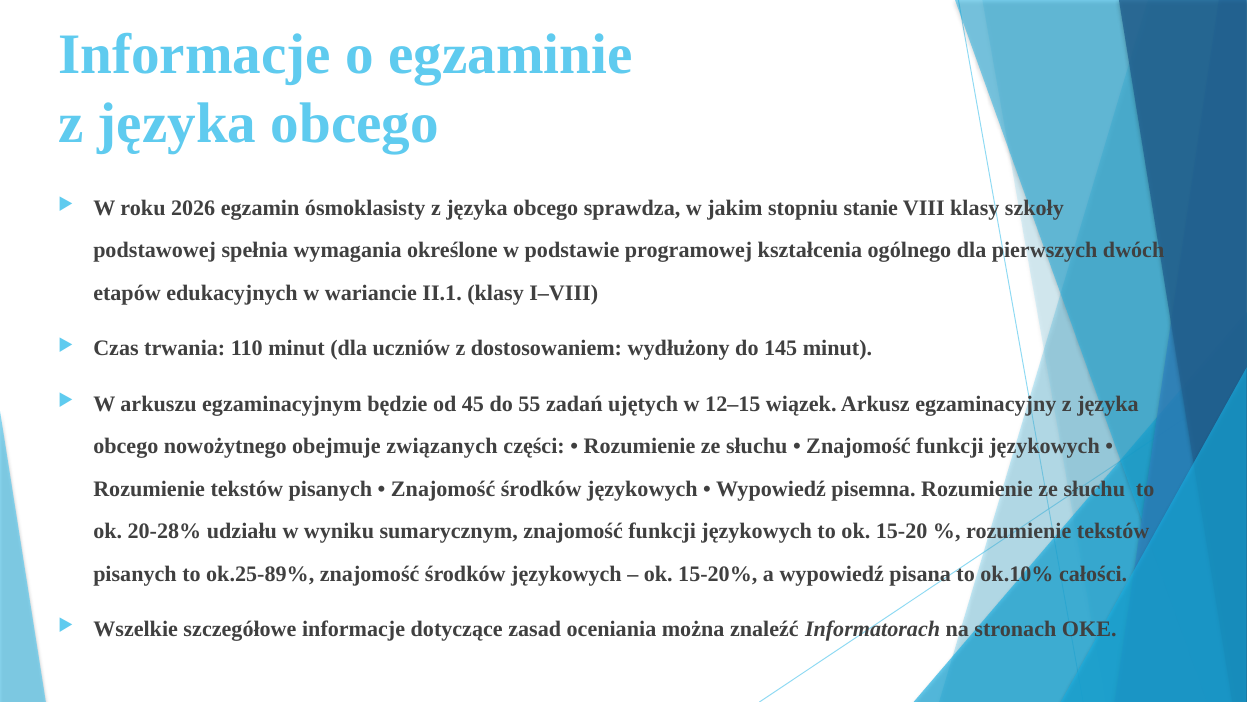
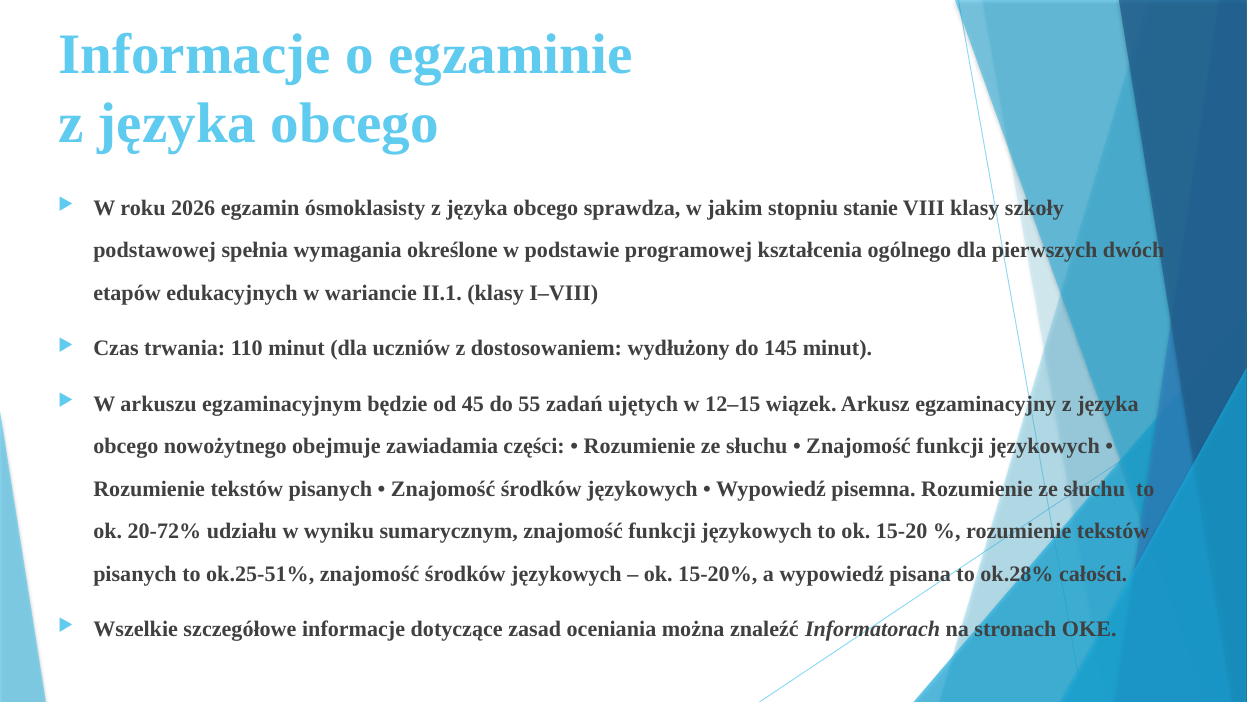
związanych: związanych -> zawiadamia
20-28%: 20-28% -> 20-72%
ok.25-89%: ok.25-89% -> ok.25-51%
ok.10%: ok.10% -> ok.28%
